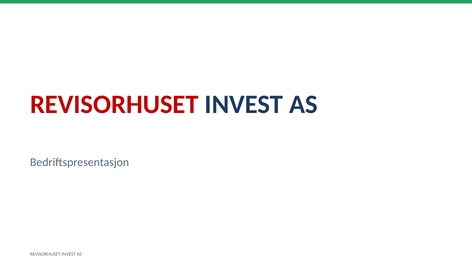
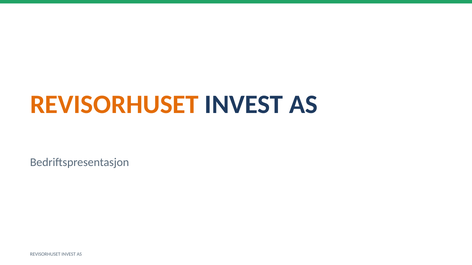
REVISORHUSET at (114, 105) colour: red -> orange
